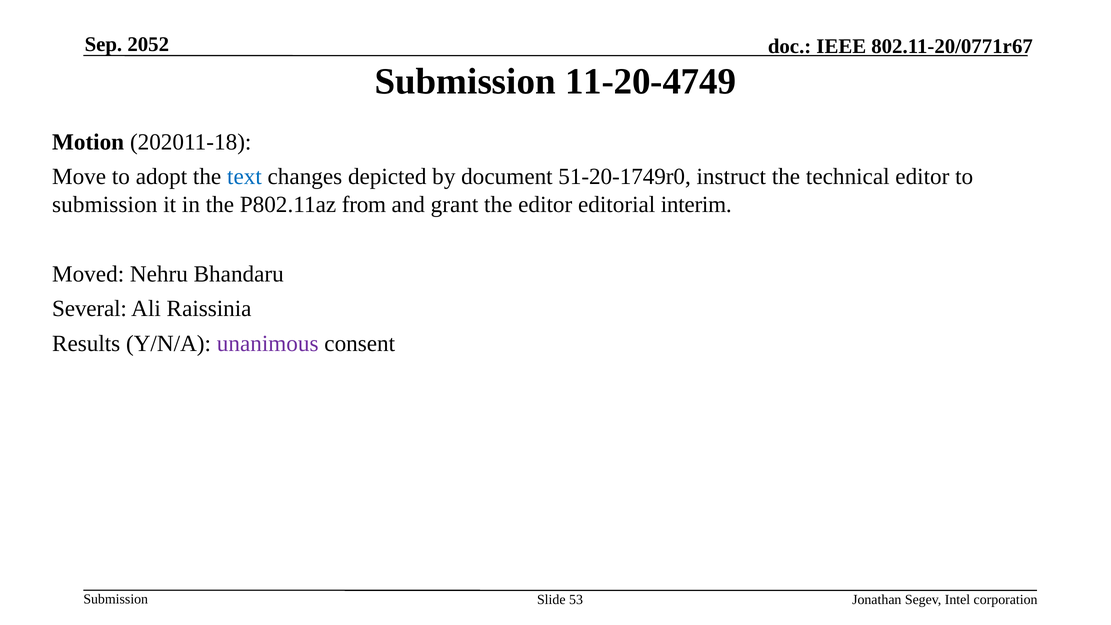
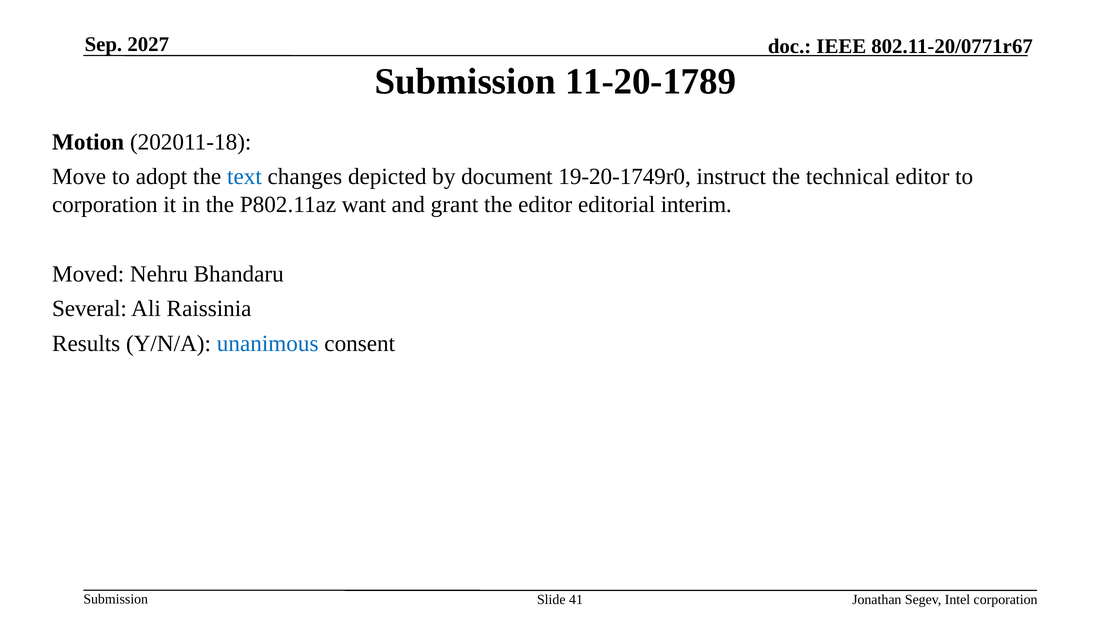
2052: 2052 -> 2027
11-20-4749: 11-20-4749 -> 11-20-1789
51-20-1749r0: 51-20-1749r0 -> 19-20-1749r0
submission at (105, 204): submission -> corporation
from: from -> want
unanimous colour: purple -> blue
53: 53 -> 41
